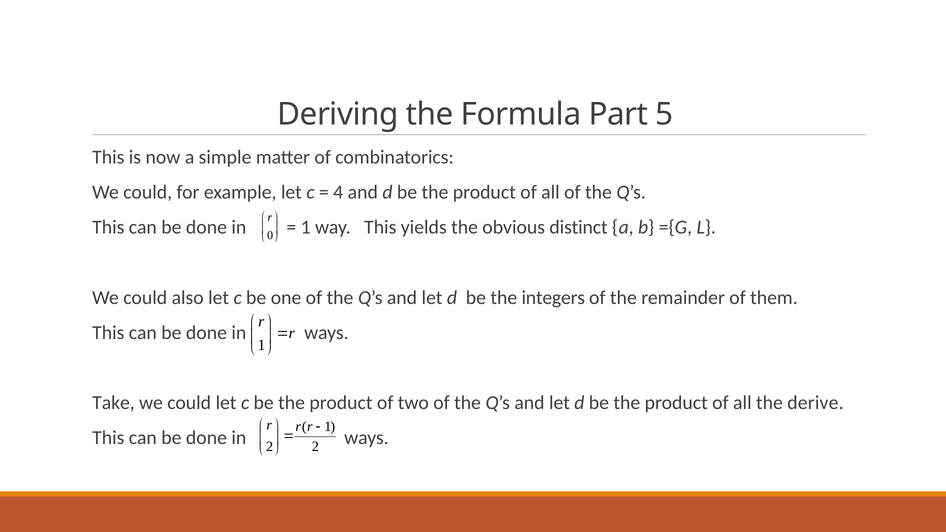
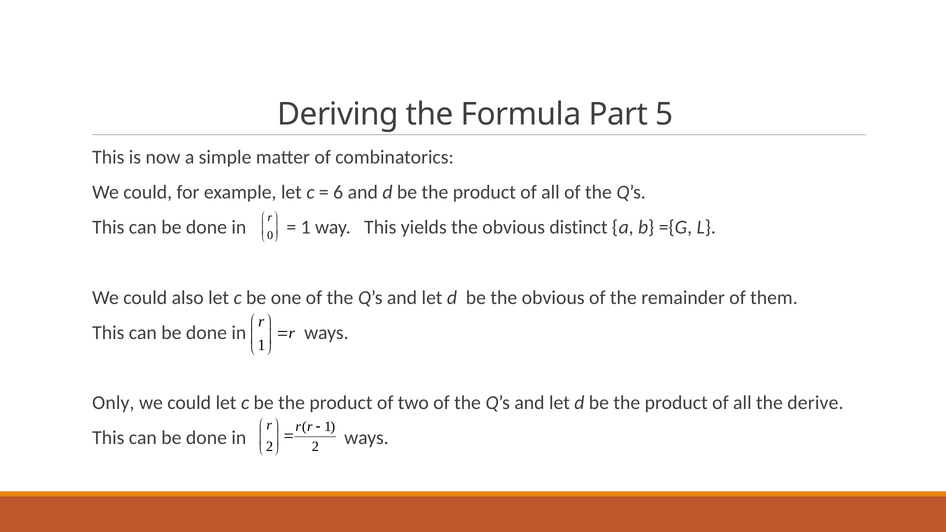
4: 4 -> 6
be the integers: integers -> obvious
Take: Take -> Only
